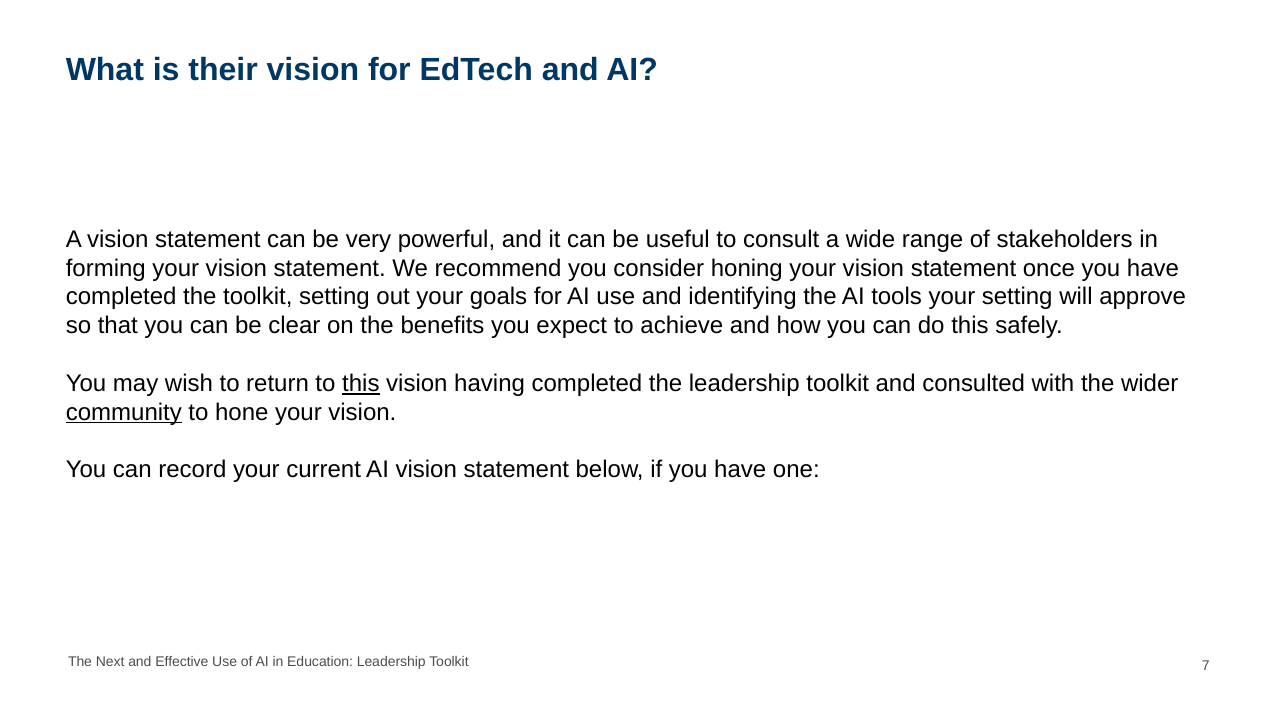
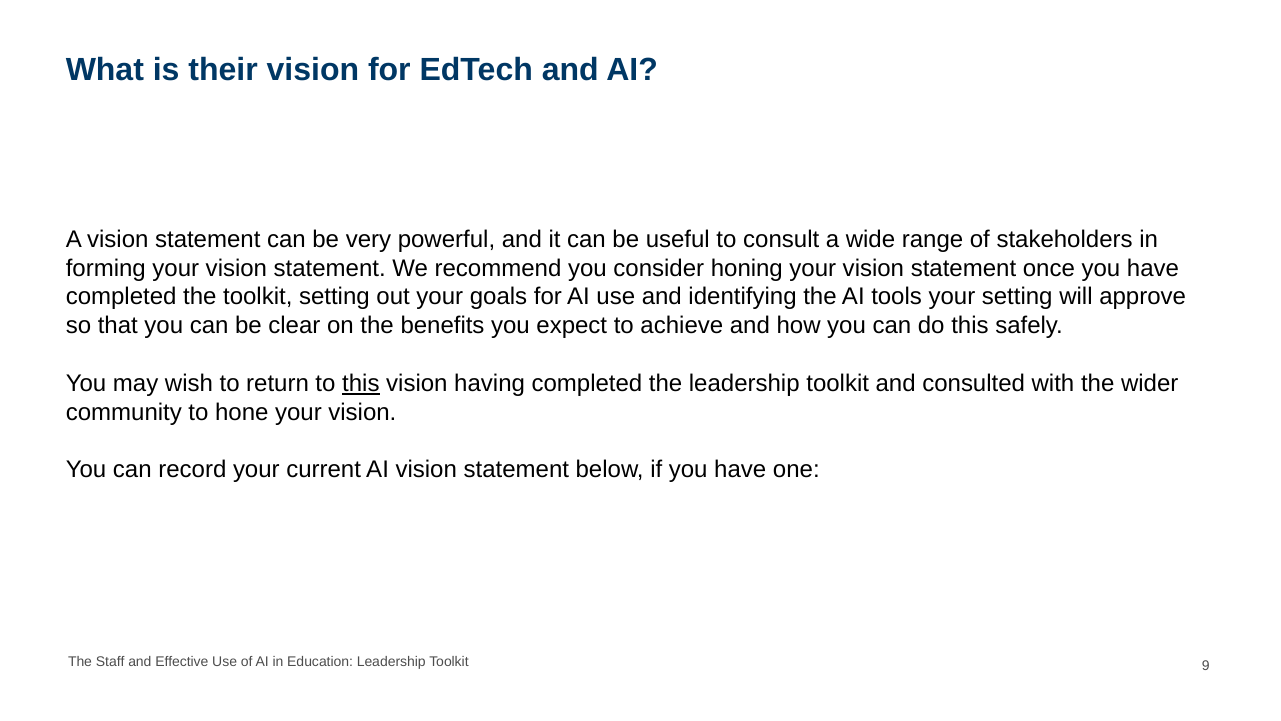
community underline: present -> none
Next: Next -> Staff
7: 7 -> 9
